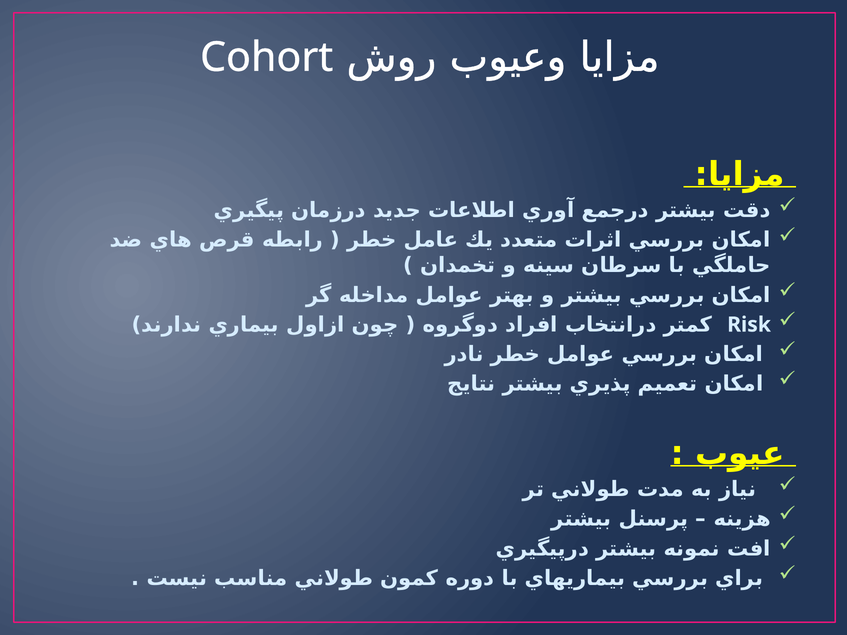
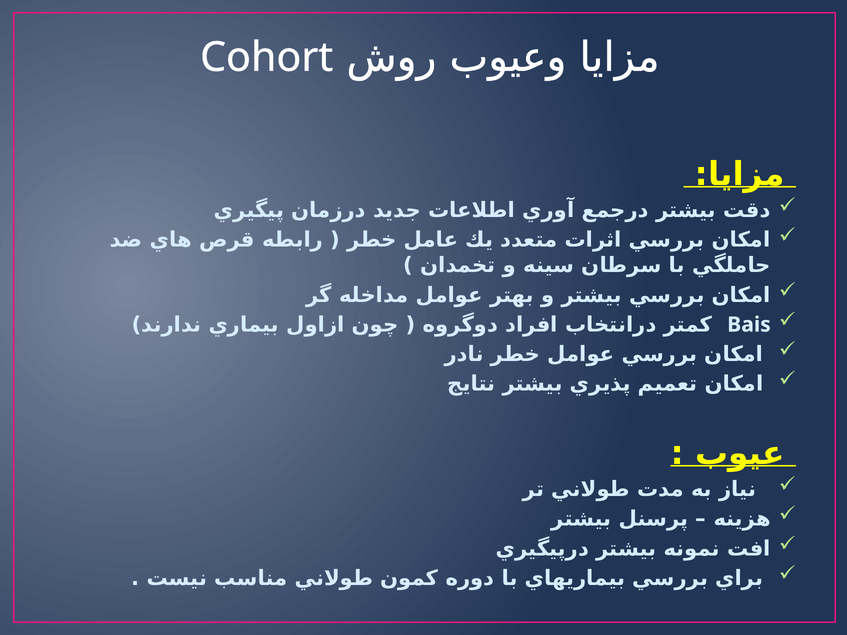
Risk: Risk -> Bais
